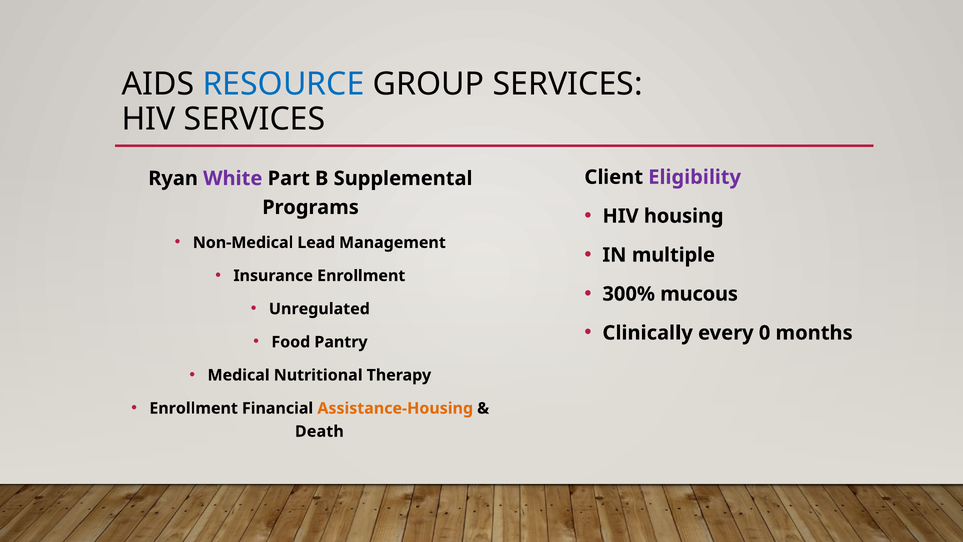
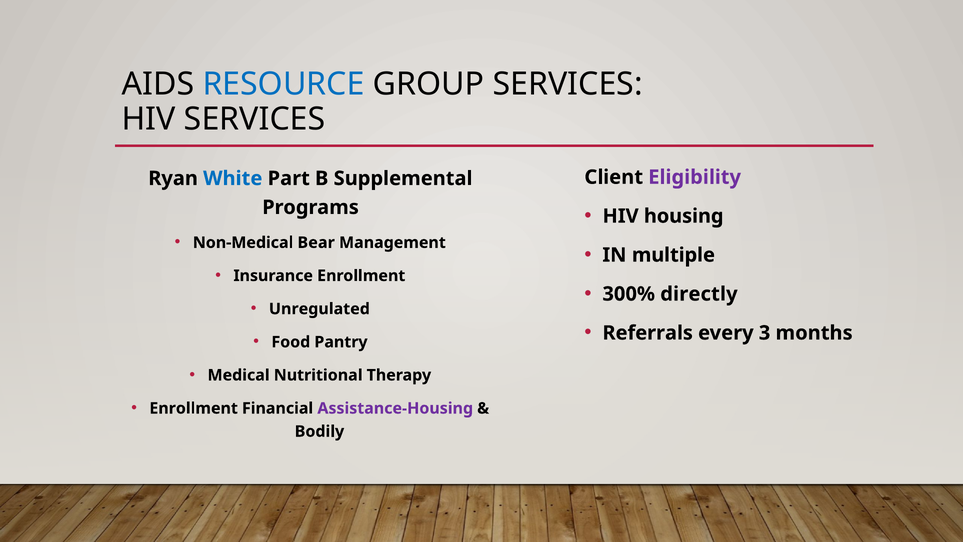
White colour: purple -> blue
Lead: Lead -> Bear
mucous: mucous -> directly
Clinically: Clinically -> Referrals
0: 0 -> 3
Assistance-Housing colour: orange -> purple
Death: Death -> Bodily
